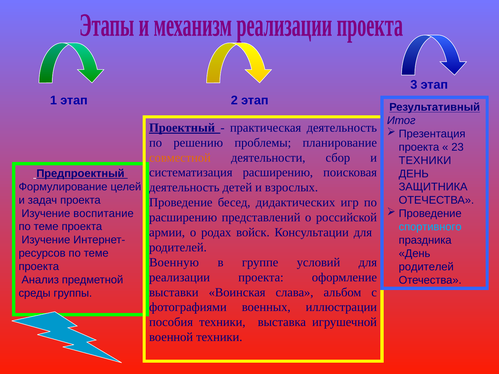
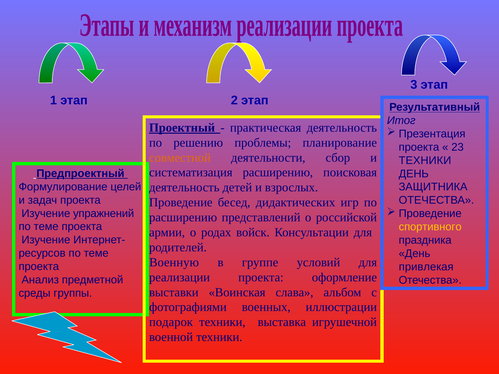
воспитание: воспитание -> упражнений
спортивного colour: light blue -> yellow
родителей at (426, 267): родителей -> привлекая
пособия: пособия -> подарок
